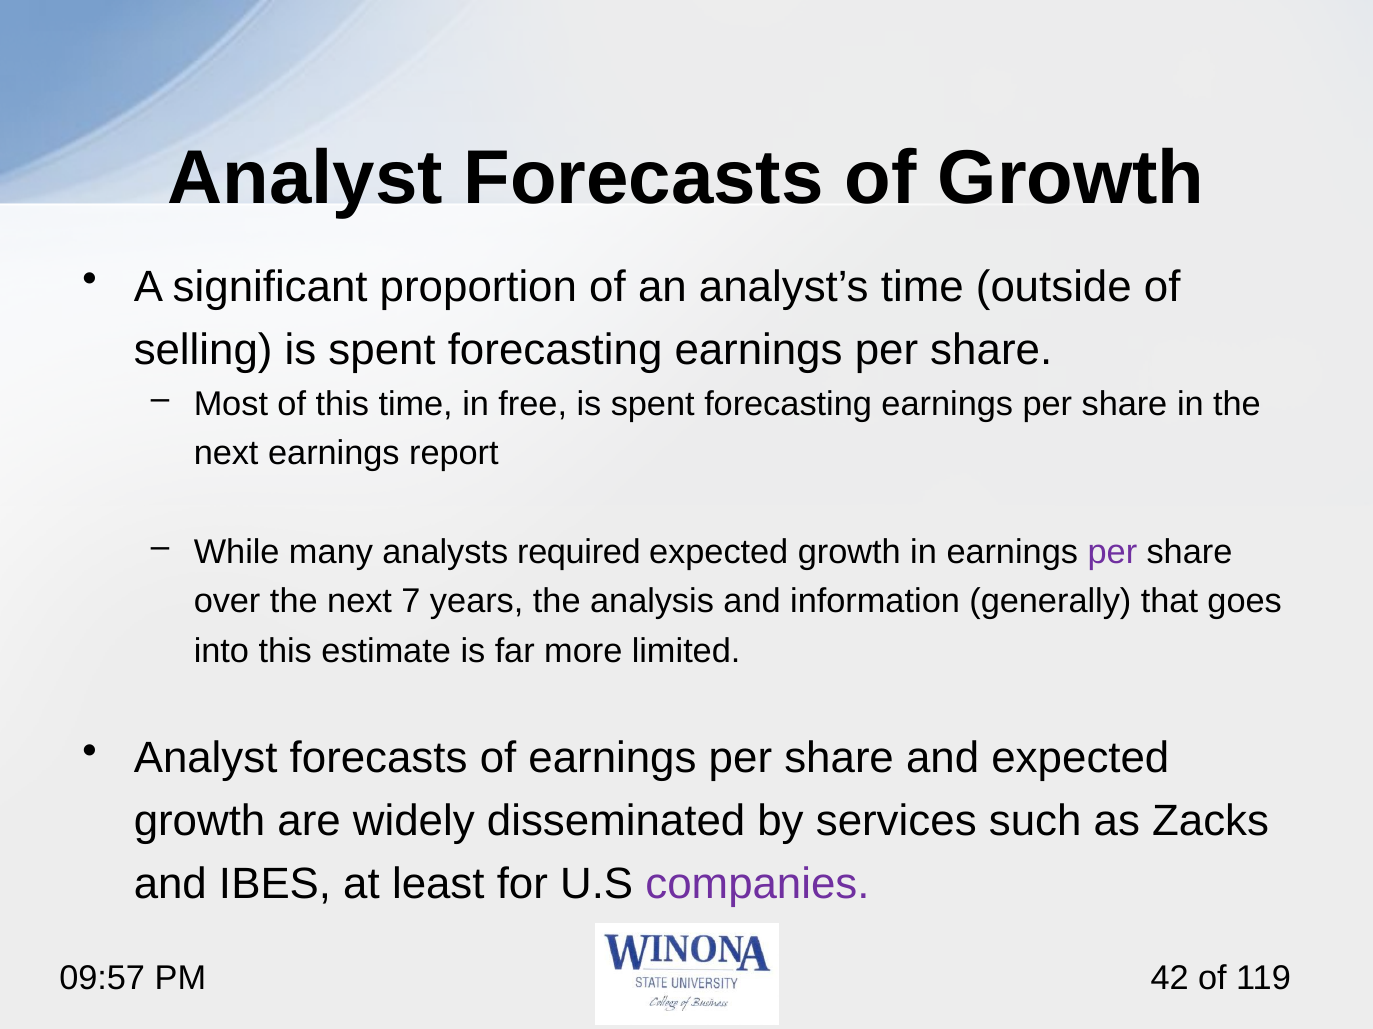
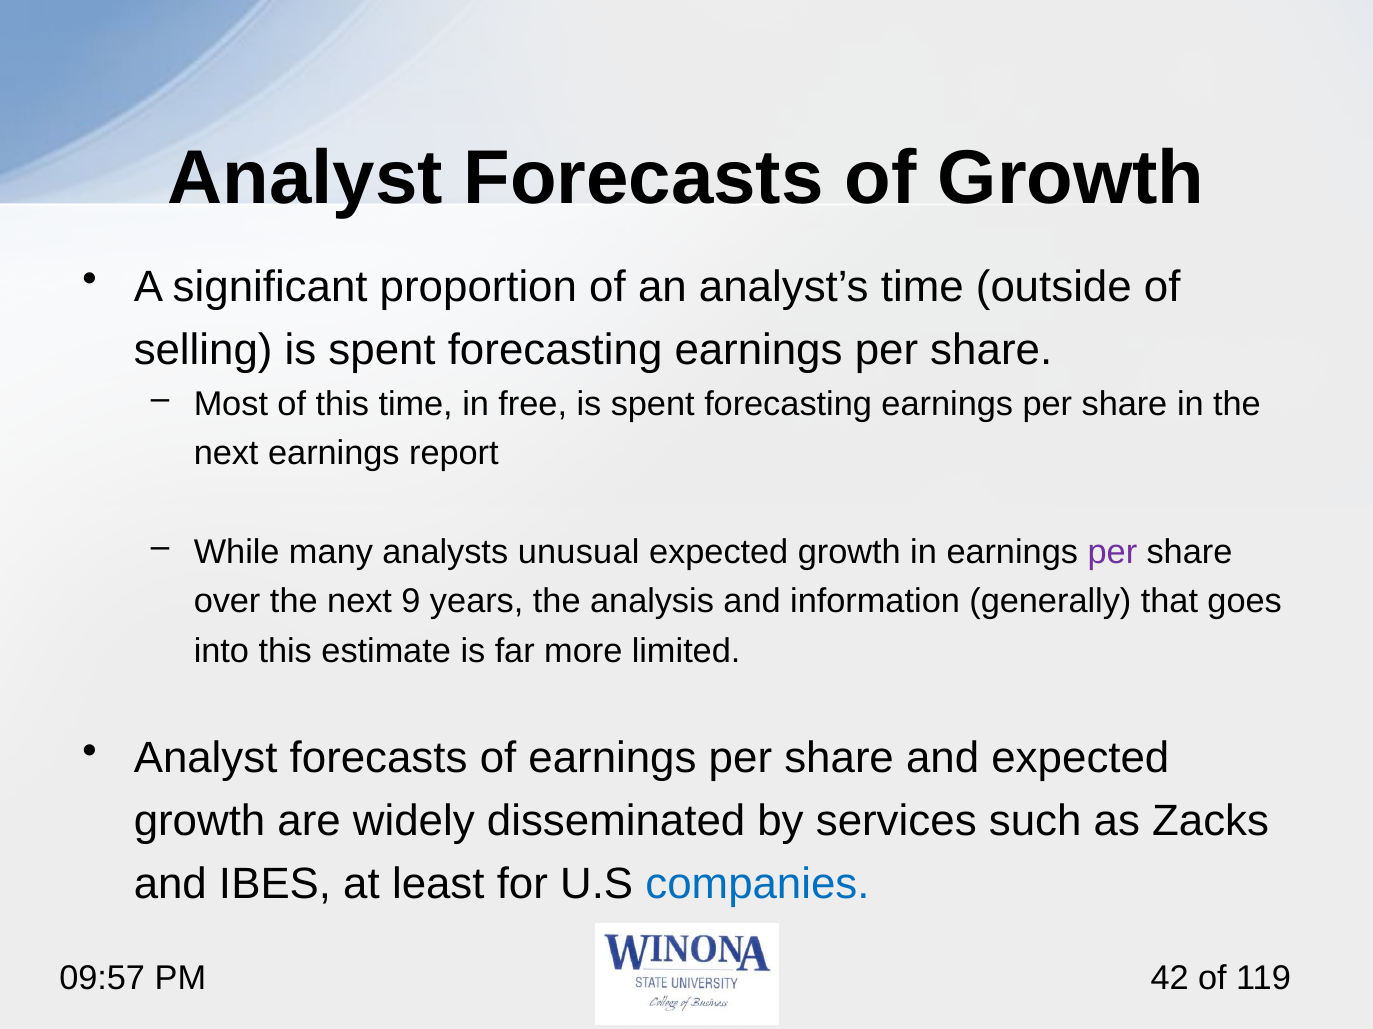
required: required -> unusual
7: 7 -> 9
companies colour: purple -> blue
